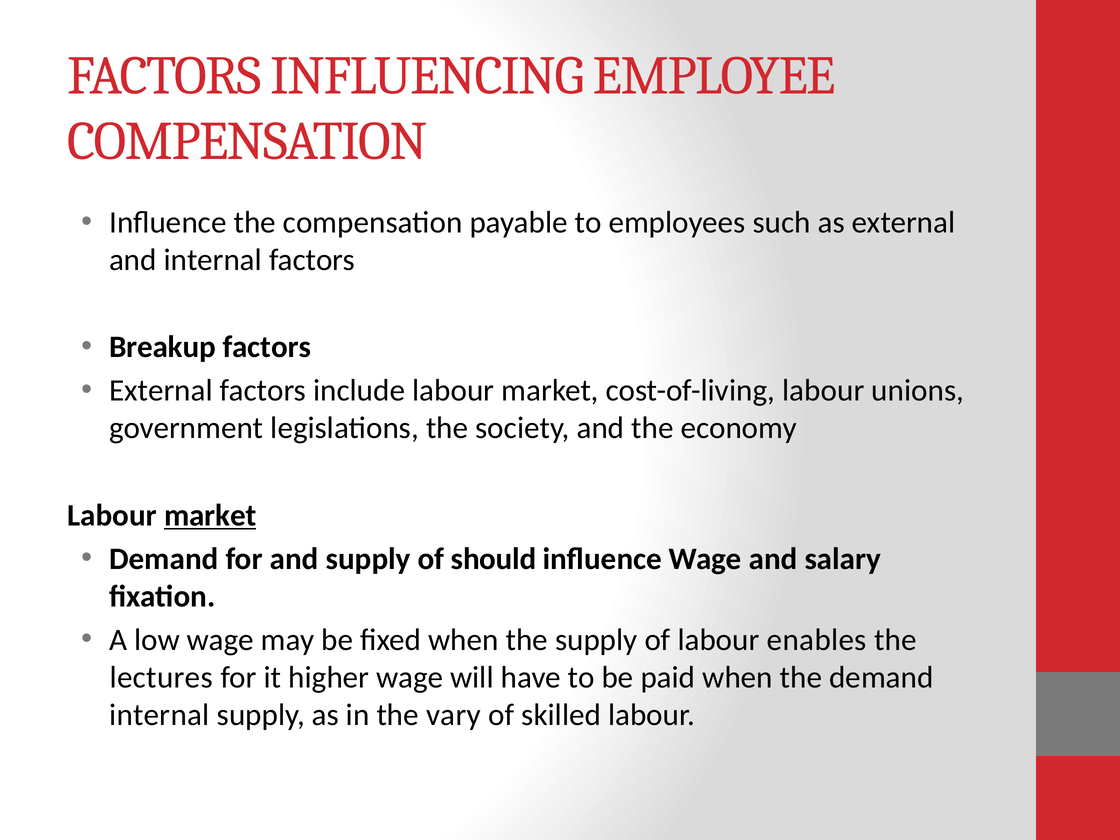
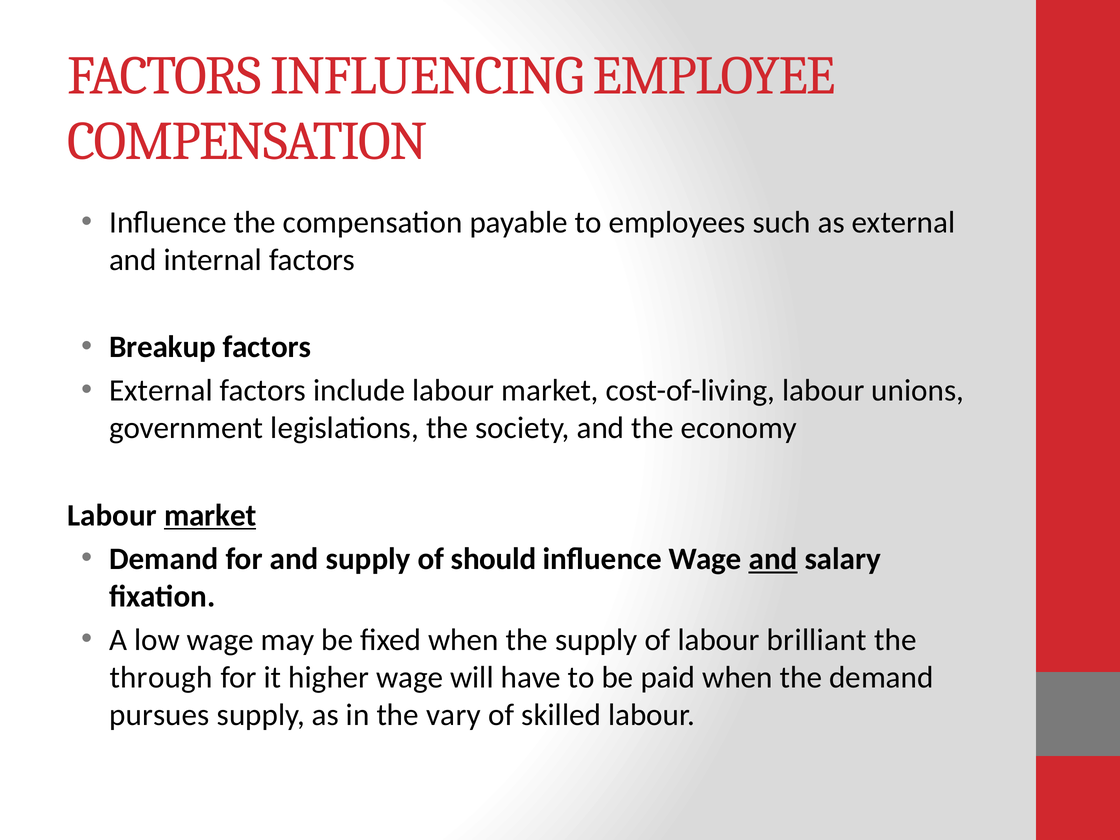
and at (773, 559) underline: none -> present
enables: enables -> brilliant
lectures: lectures -> through
internal at (159, 715): internal -> pursues
